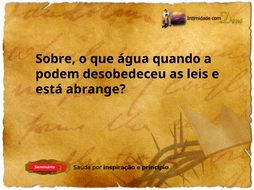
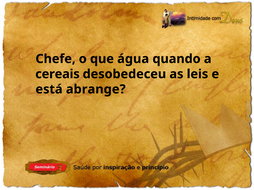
Sobre: Sobre -> Chefe
podem: podem -> cereais
